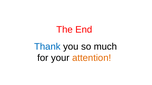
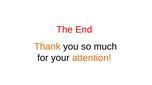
Thank colour: blue -> orange
